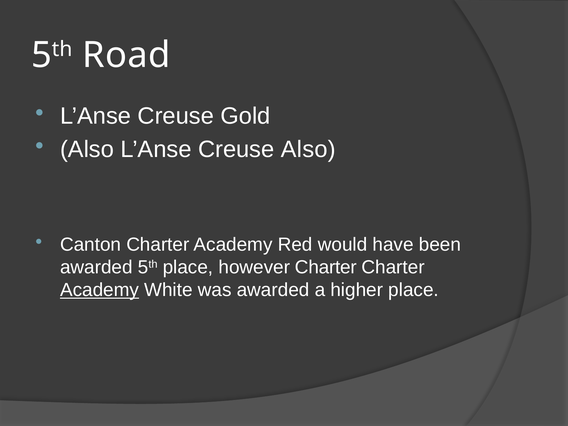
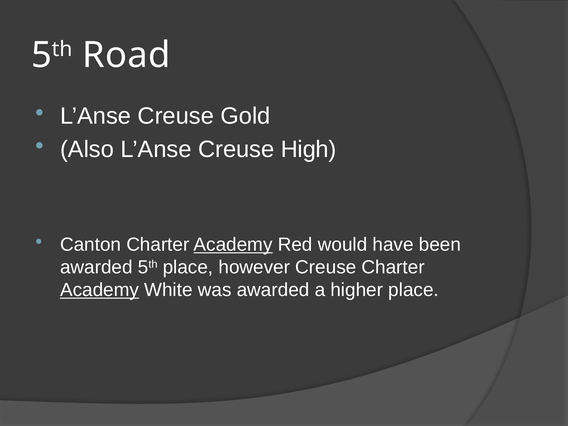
Creuse Also: Also -> High
Academy at (233, 245) underline: none -> present
however Charter: Charter -> Creuse
